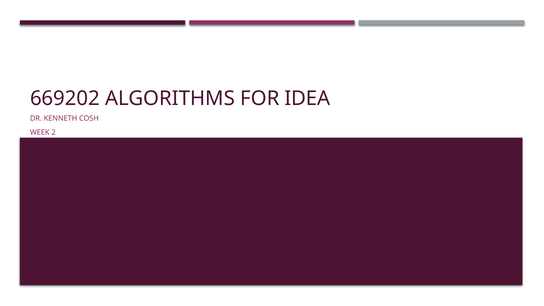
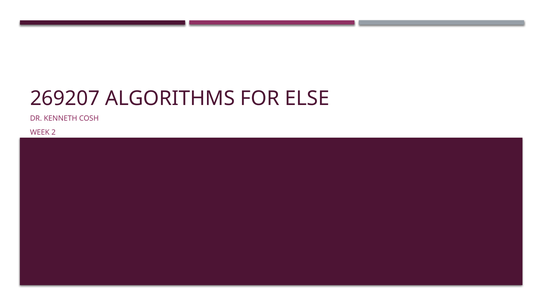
669202: 669202 -> 269207
IDEA: IDEA -> ELSE
